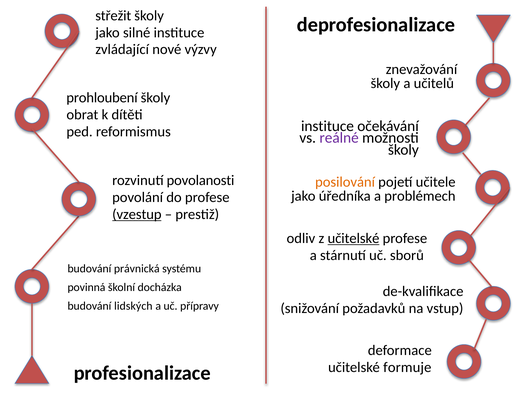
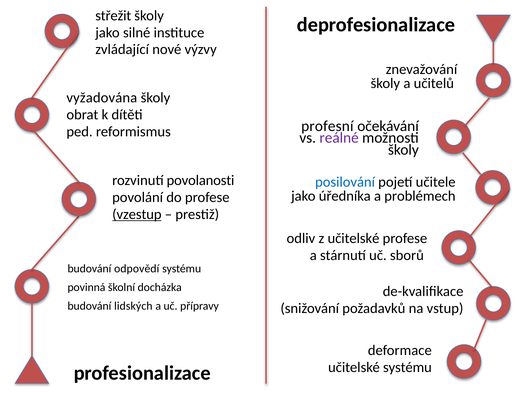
prohloubení: prohloubení -> vyžadována
instituce at (327, 126): instituce -> profesní
posilování colour: orange -> blue
učitelské at (353, 238) underline: present -> none
právnická: právnická -> odpovědí
učitelské formuje: formuje -> systému
